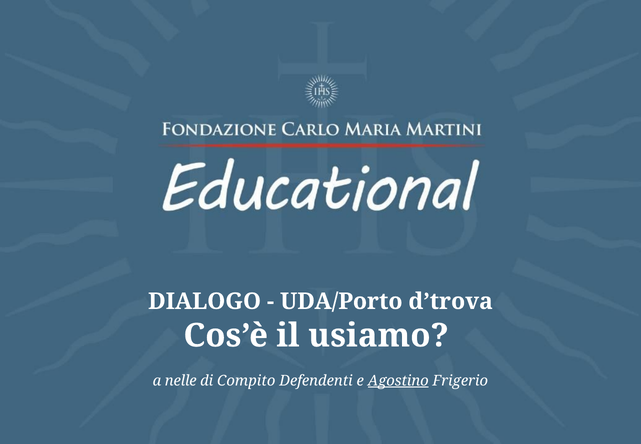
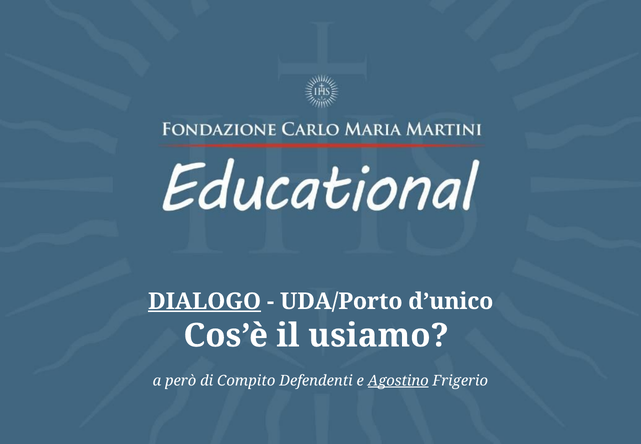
DIALOGO underline: none -> present
d’trova: d’trova -> d’unico
nelle: nelle -> però
